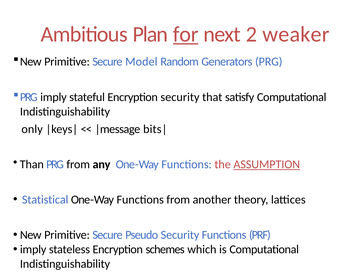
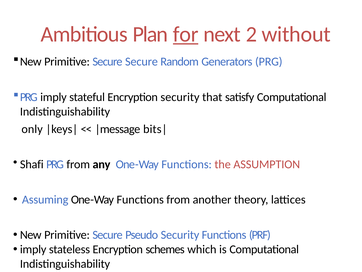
weaker: weaker -> without
Secure Model: Model -> Secure
Than: Than -> Shafi
ASSUMPTION underline: present -> none
Statistical: Statistical -> Assuming
